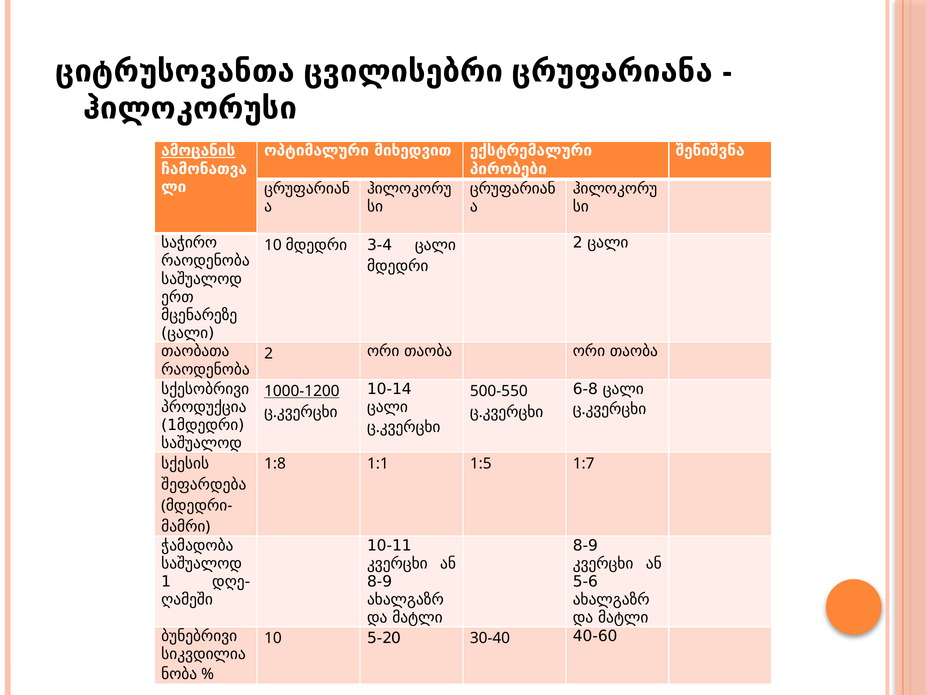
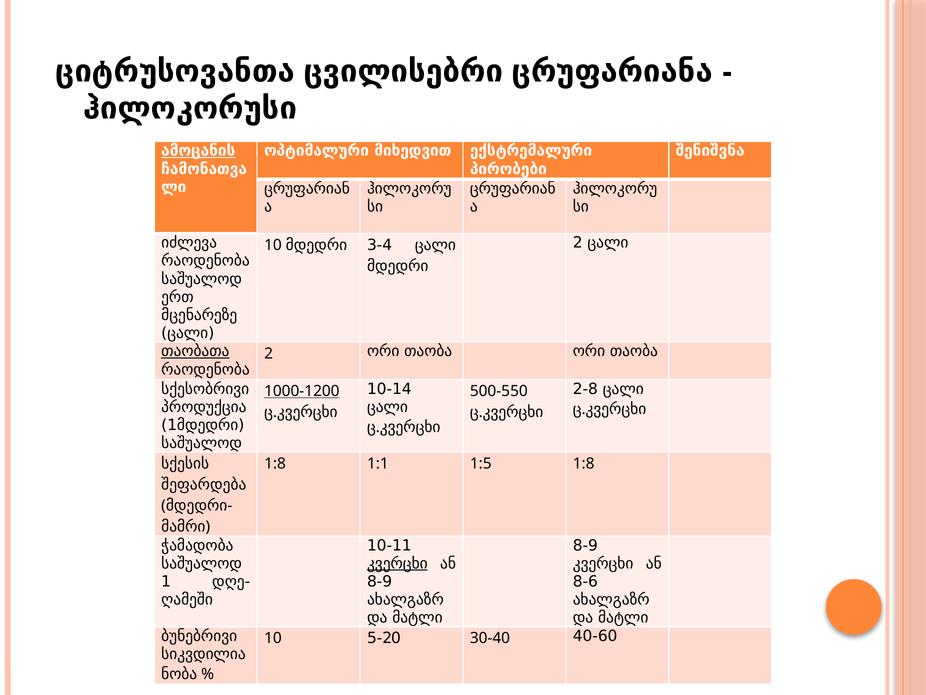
საჭირო: საჭირო -> იძლევა
თაობათა underline: none -> present
6-8: 6-8 -> 2-8
1:5 1:7: 1:7 -> 1:8
კვერცხი at (397, 563) underline: none -> present
5-6: 5-6 -> 8-6
